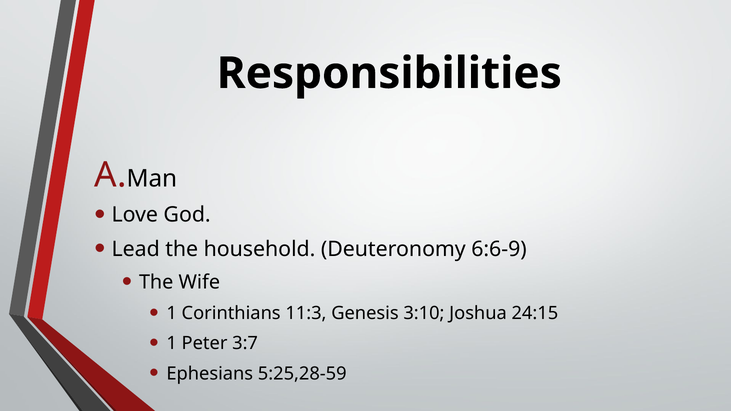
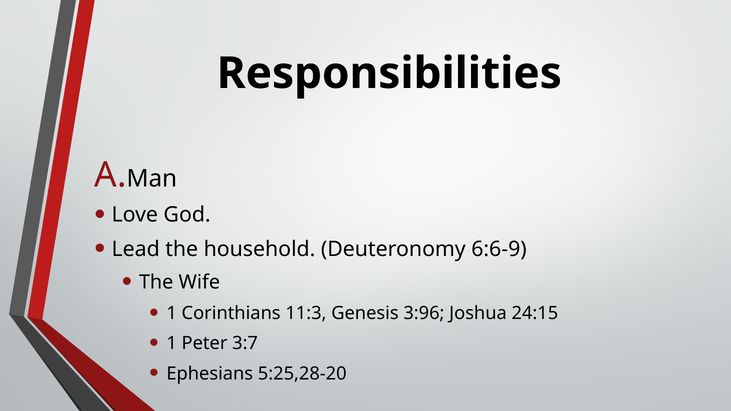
3:10: 3:10 -> 3:96
5:25,28-59: 5:25,28-59 -> 5:25,28-20
